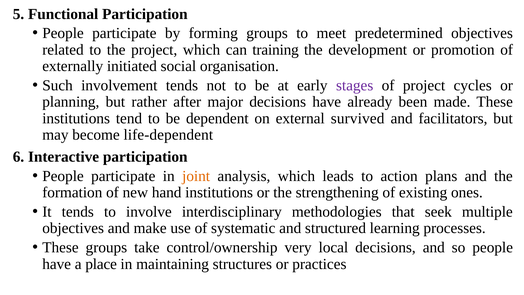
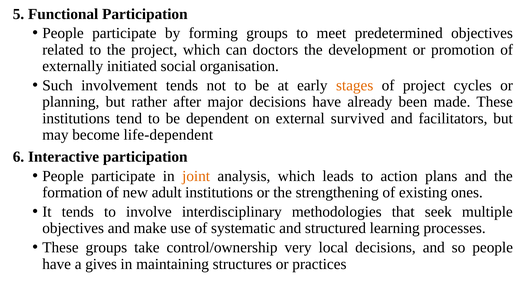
training: training -> doctors
stages colour: purple -> orange
hand: hand -> adult
place: place -> gives
